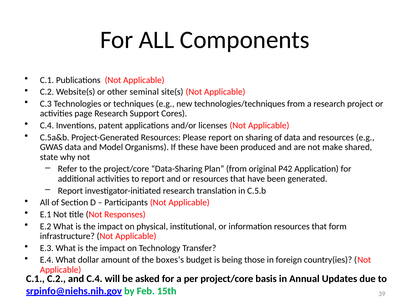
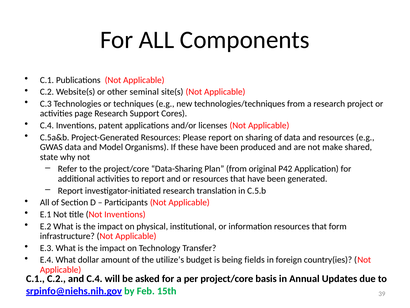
Not Responses: Responses -> Inventions
boxes’s: boxes’s -> utilize’s
those: those -> fields
